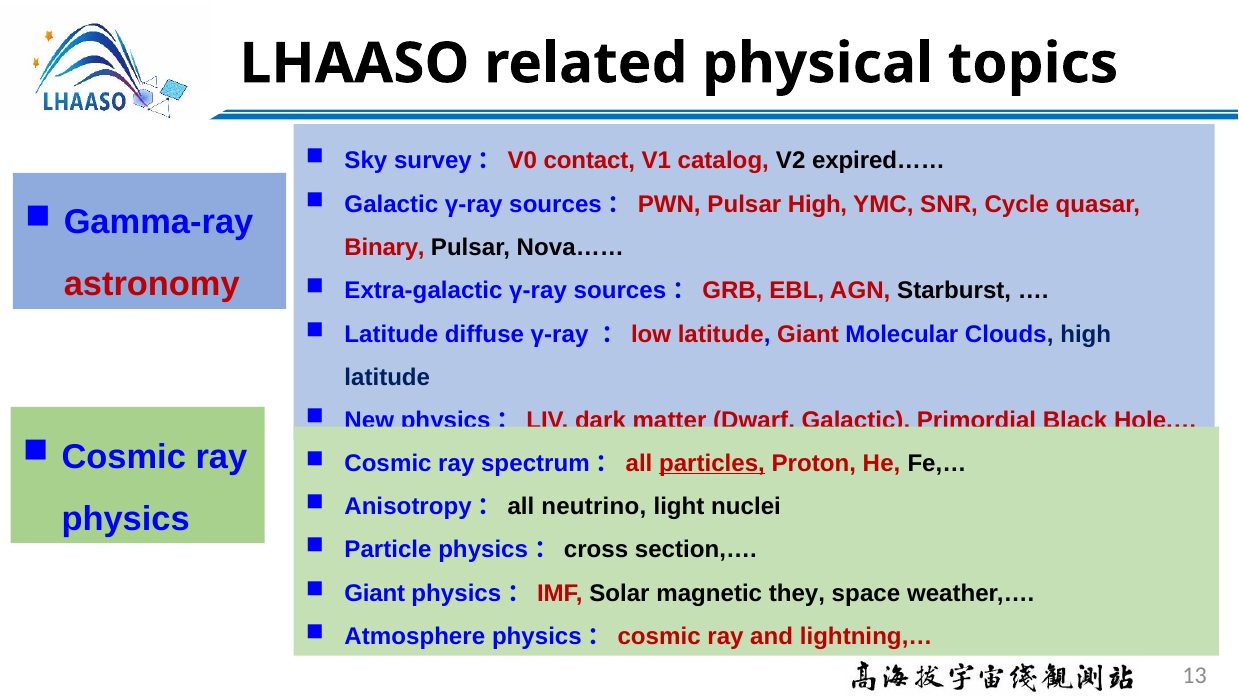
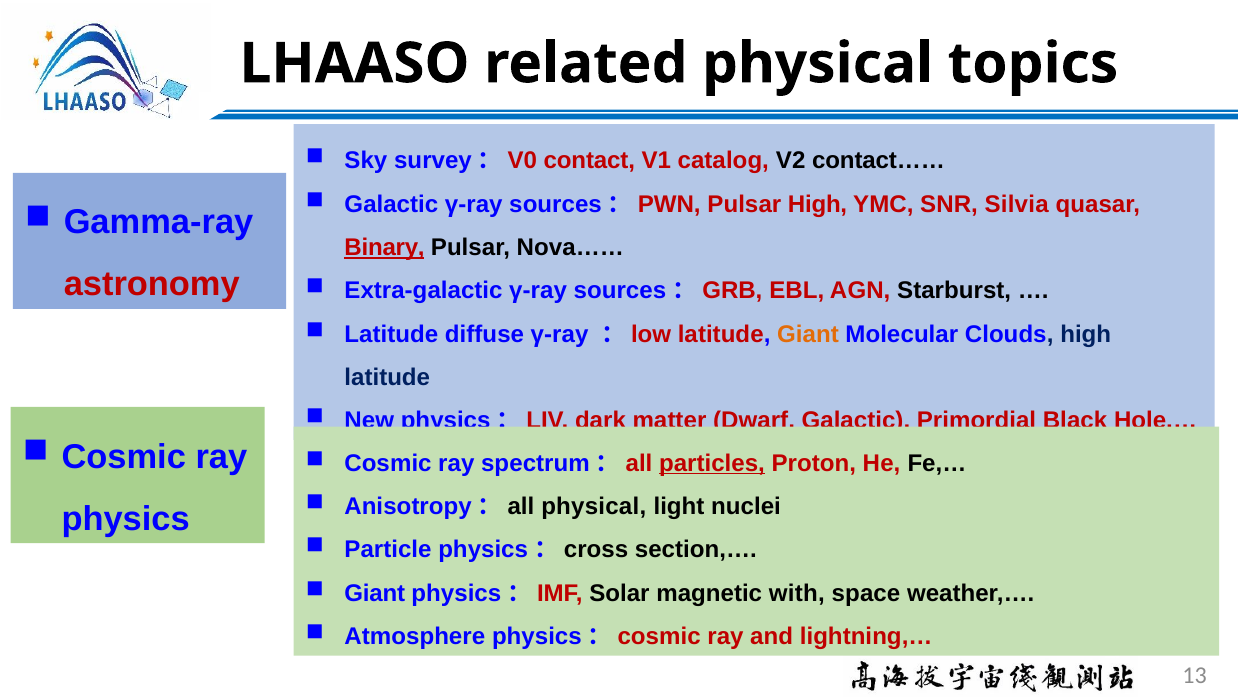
expired……: expired…… -> contact……
Cycle: Cycle -> Silvia
Binary underline: none -> present
Giant at (808, 334) colour: red -> orange
Anisotropy：all neutrino: neutrino -> physical
they: they -> with
